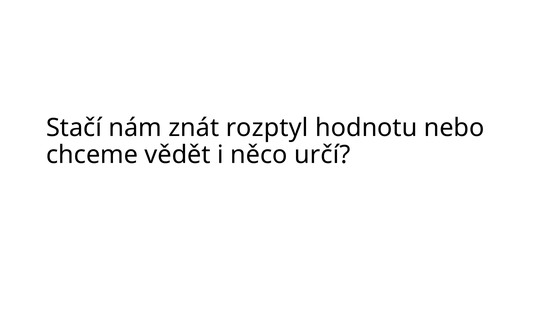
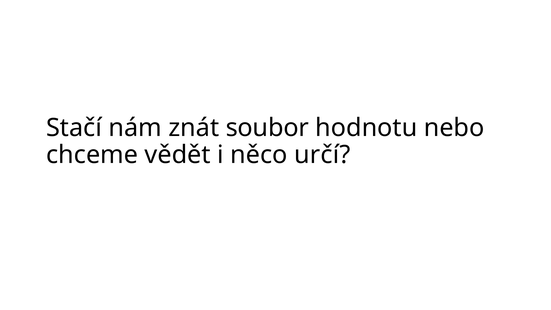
rozptyl: rozptyl -> soubor
